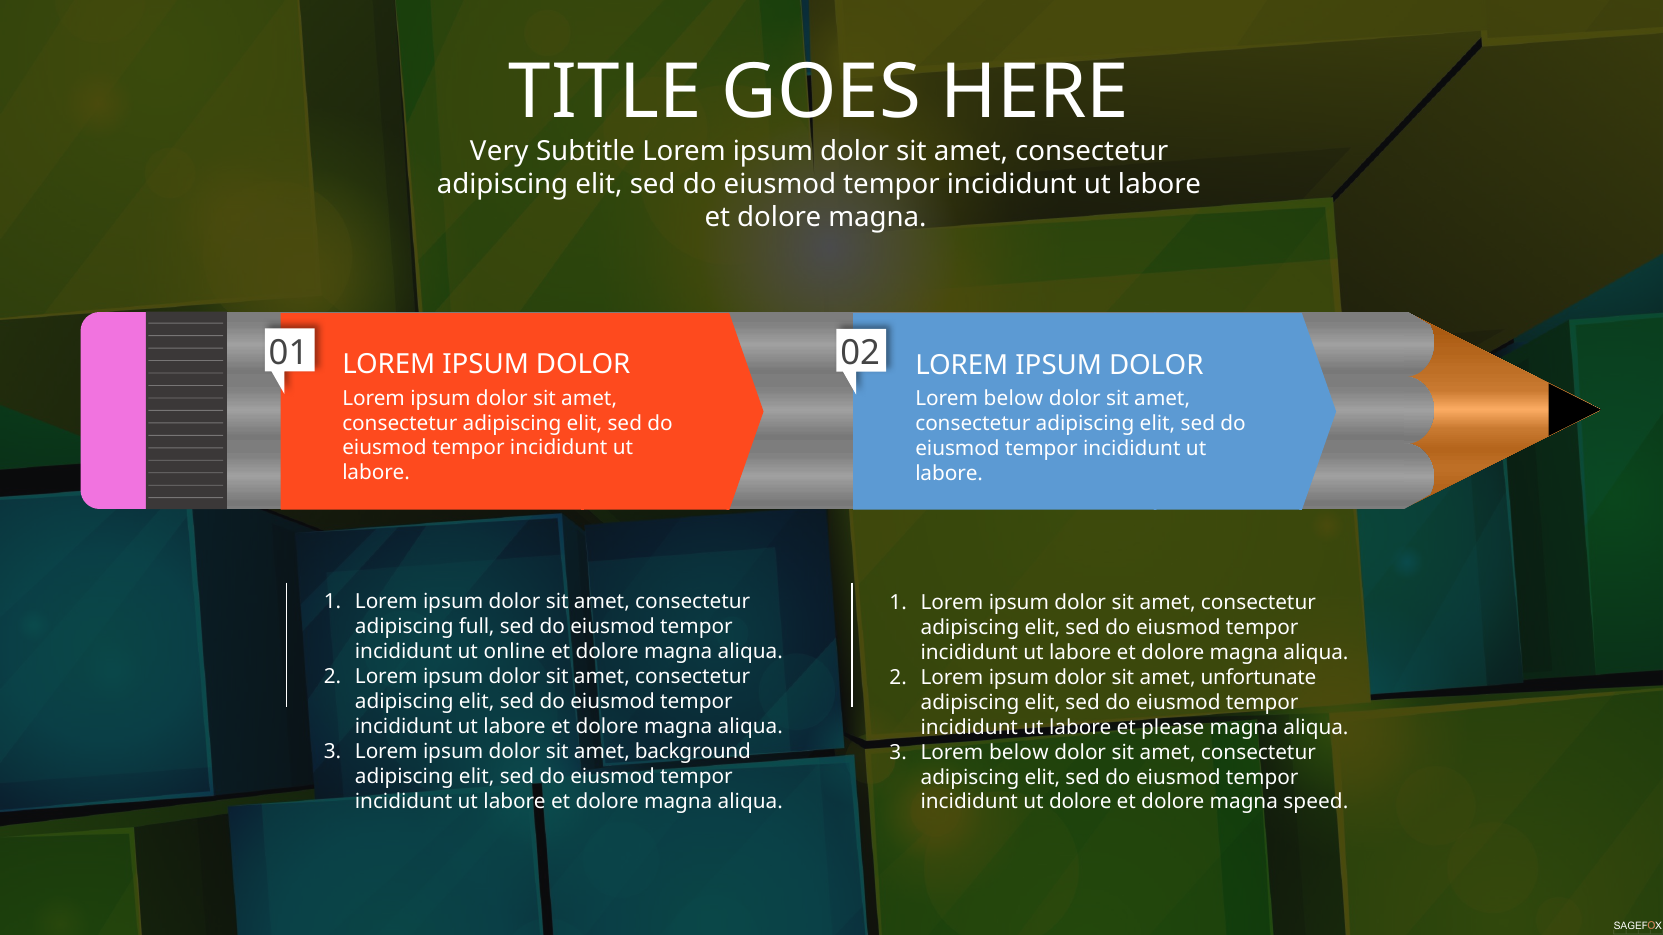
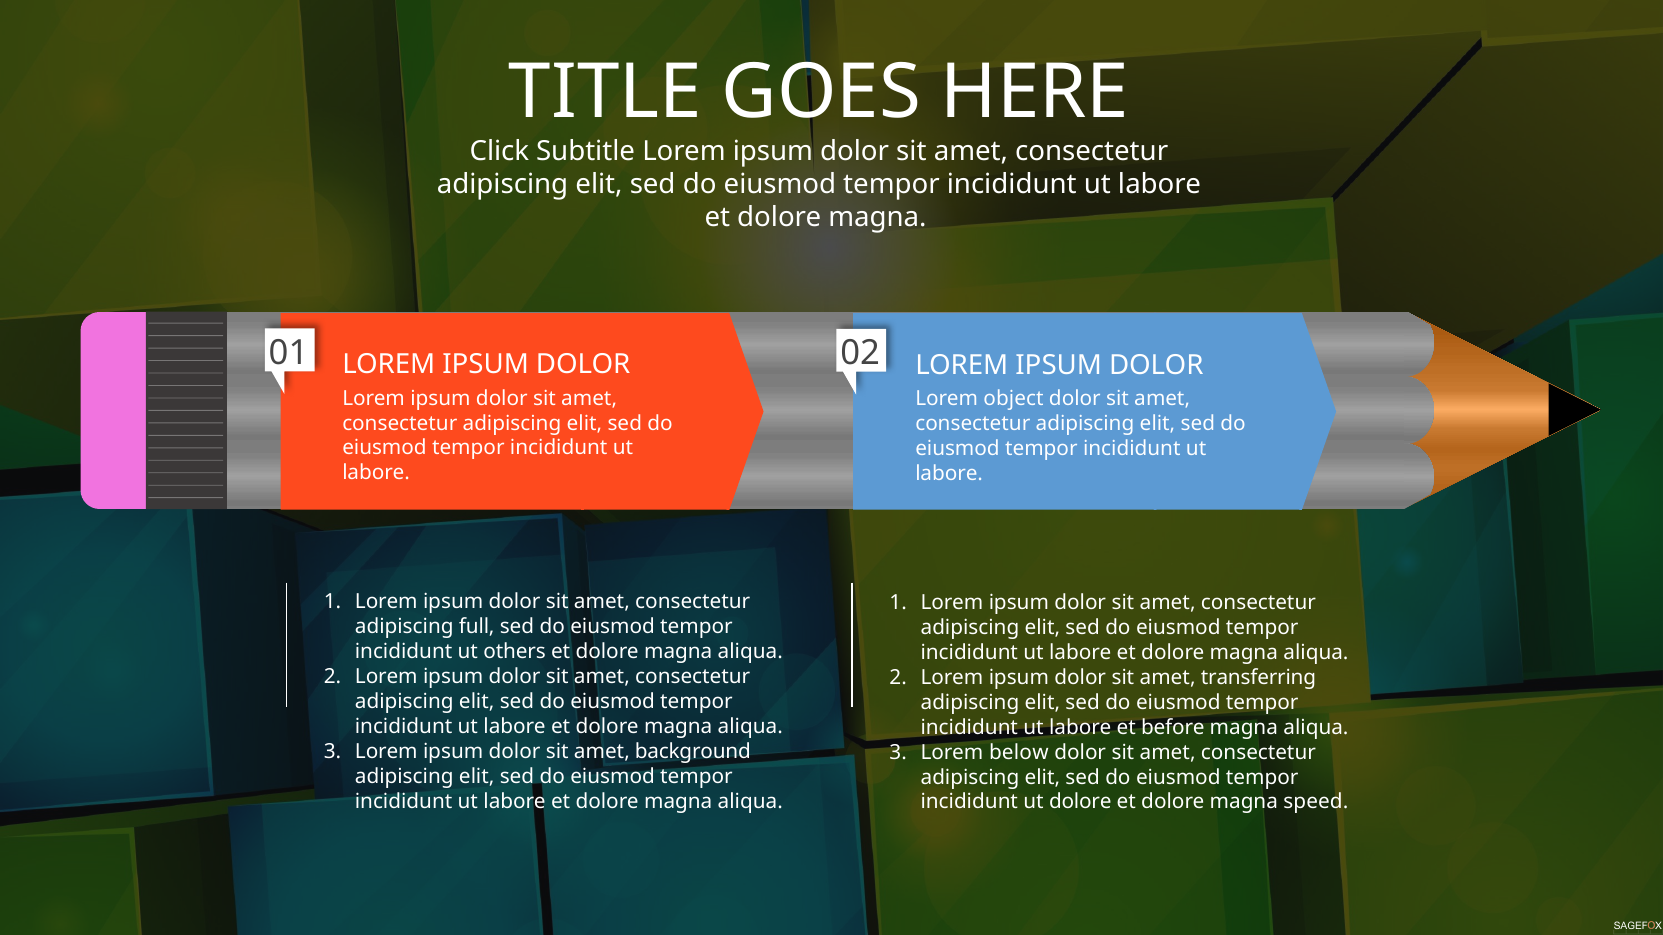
Very: Very -> Click
below at (1013, 399): below -> object
online: online -> others
unfortunate: unfortunate -> transferring
please: please -> before
